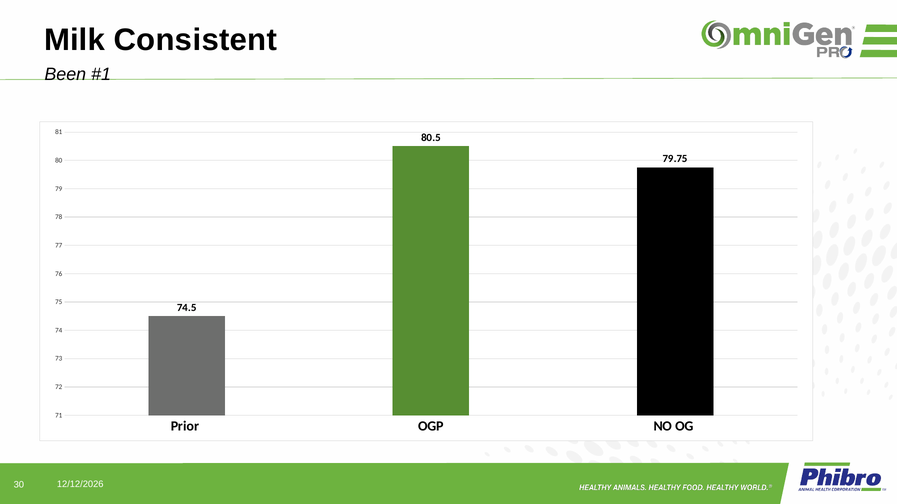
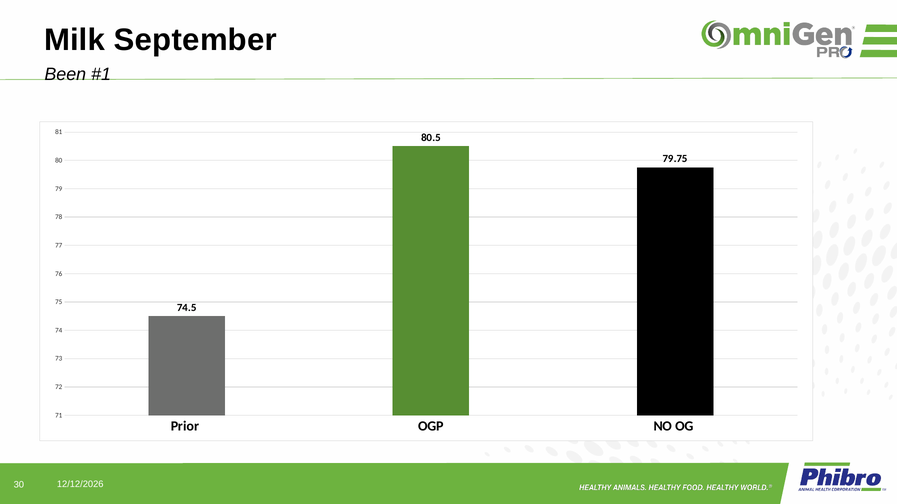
Consistent: Consistent -> September
